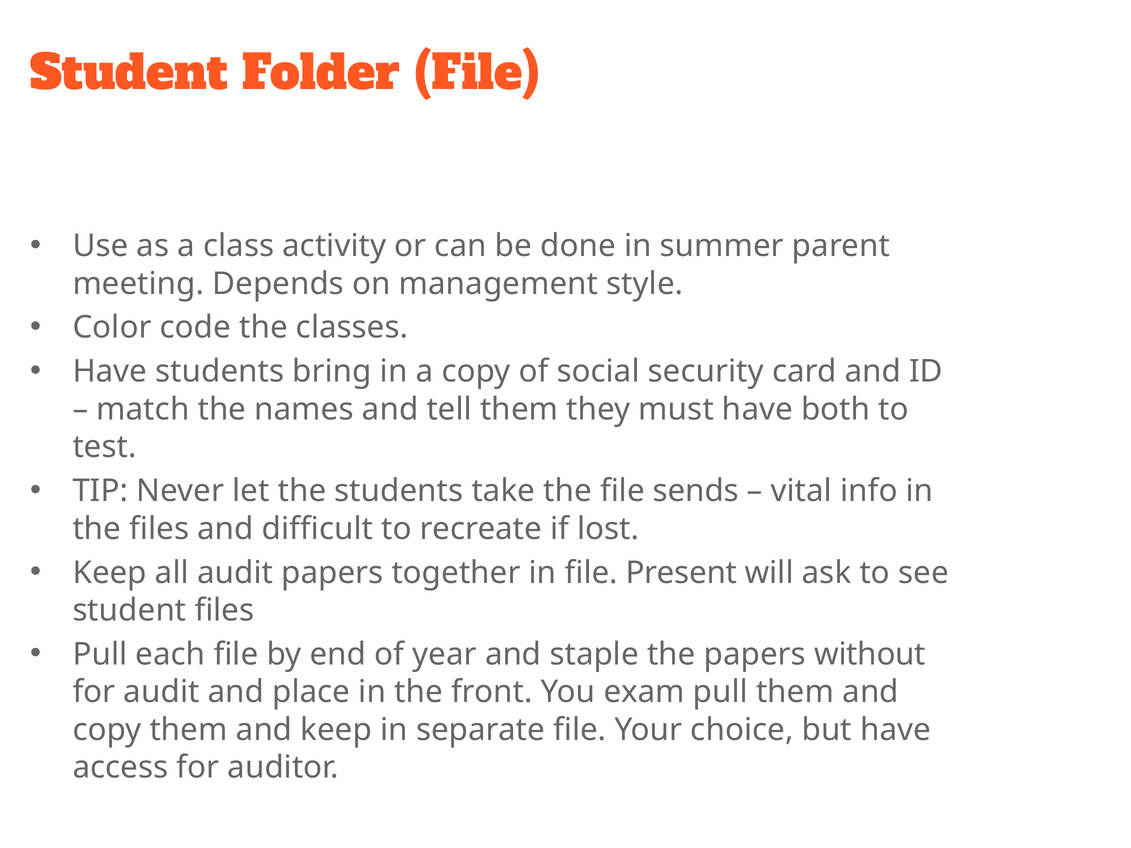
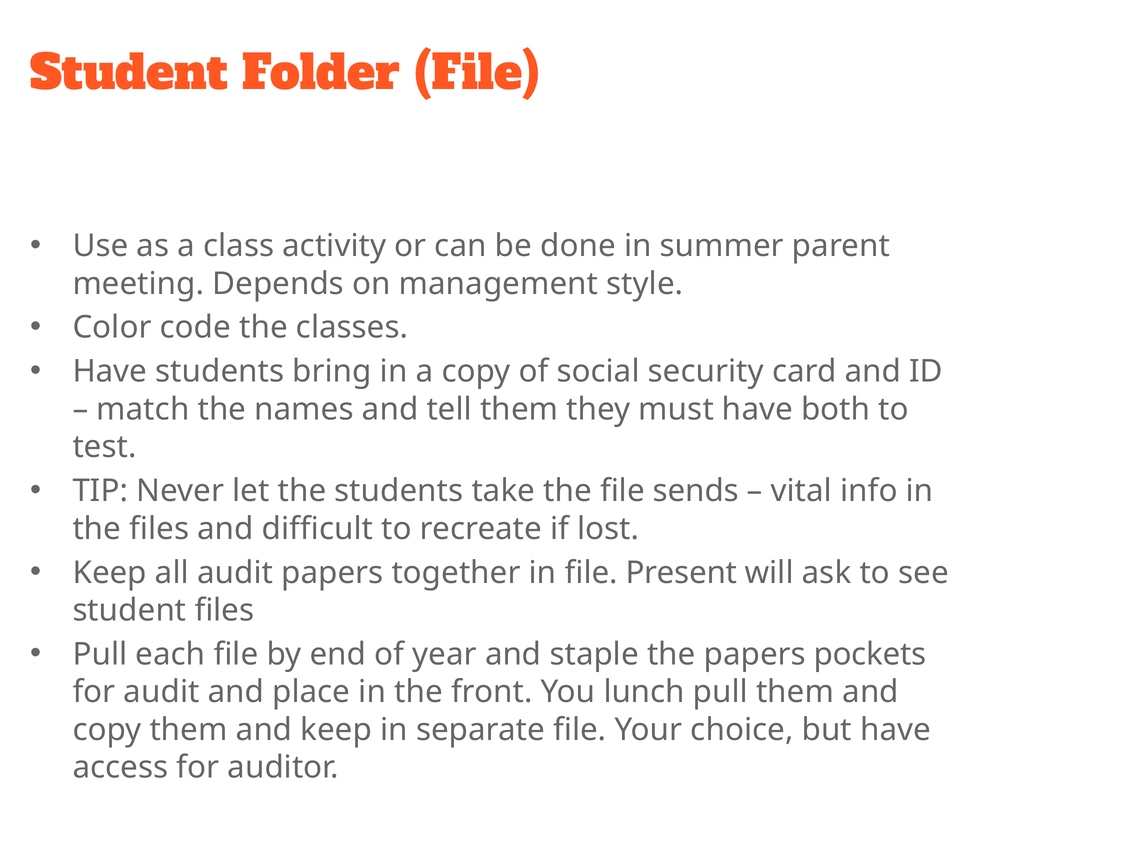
without: without -> pockets
exam: exam -> lunch
